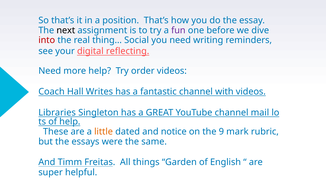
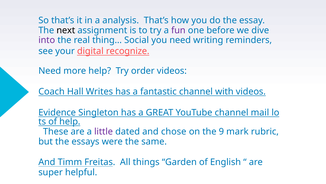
position: position -> analysis
into colour: red -> purple
reflecting: reflecting -> recognize
Libraries: Libraries -> Evidence
little colour: orange -> purple
notice: notice -> chose
